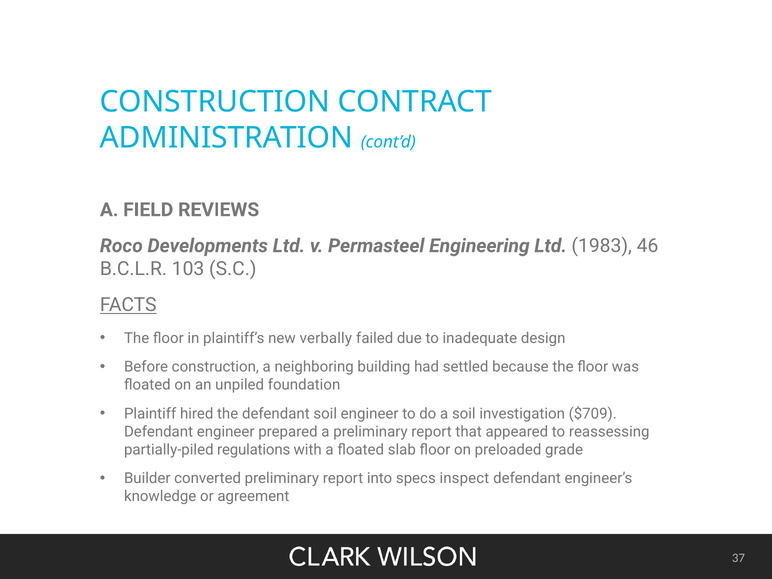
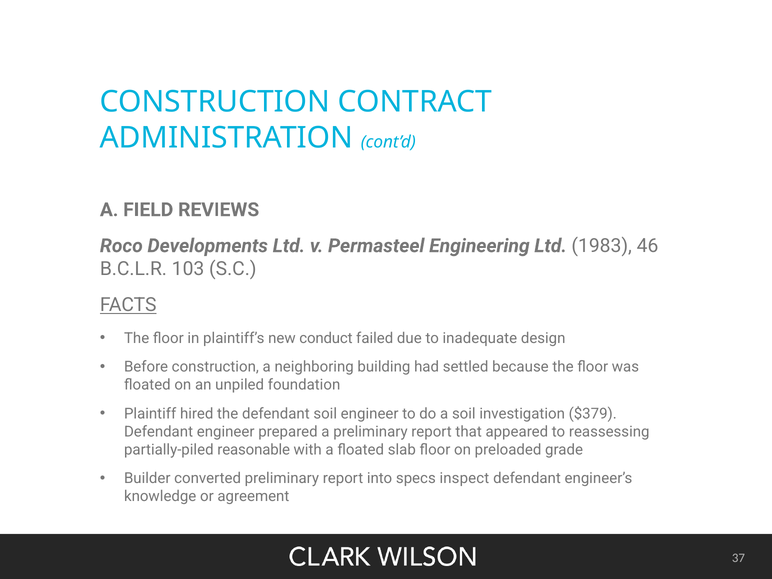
verbally: verbally -> conduct
$709: $709 -> $379
regulations: regulations -> reasonable
